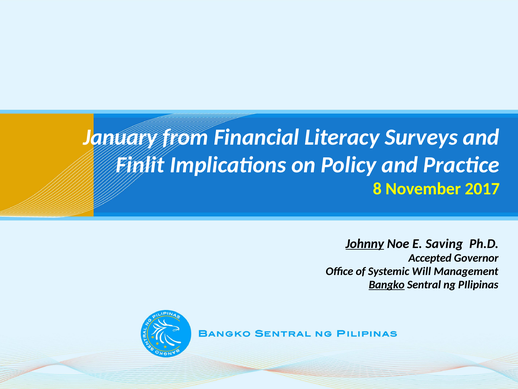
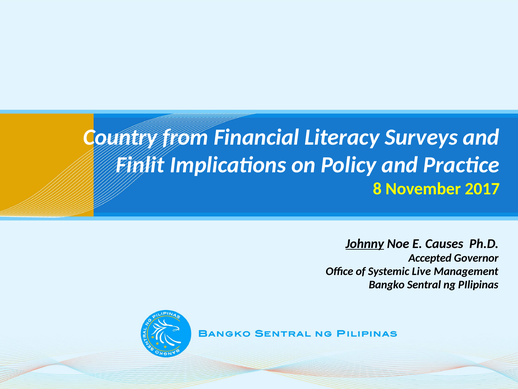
January: January -> Country
Saving: Saving -> Causes
Will: Will -> Live
Bangko underline: present -> none
